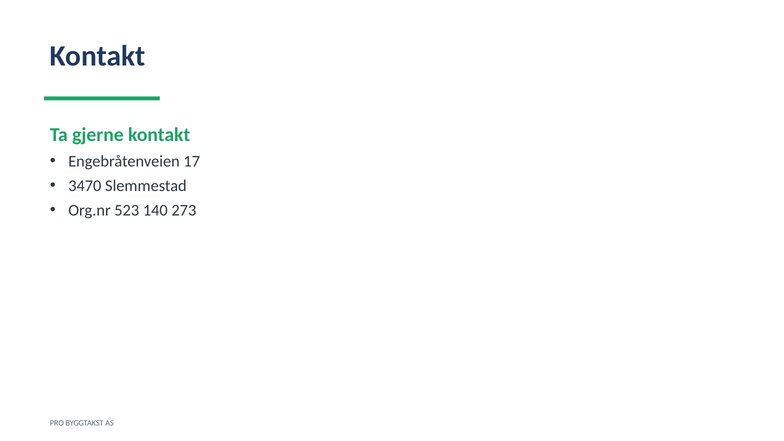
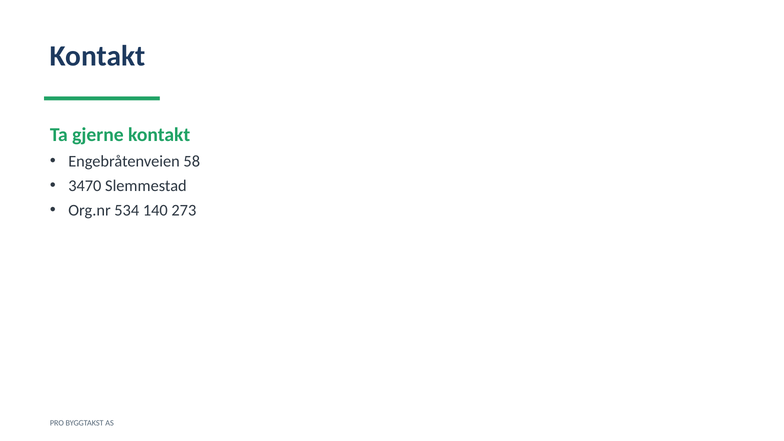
17: 17 -> 58
523: 523 -> 534
